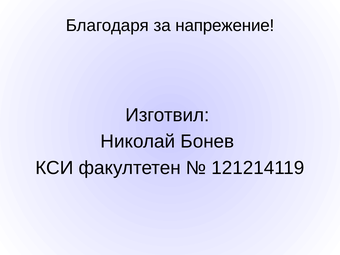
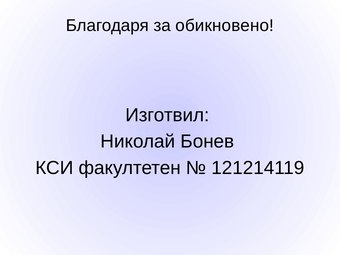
напрежение: напрежение -> обикновено
